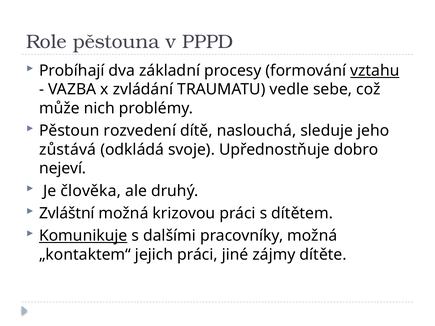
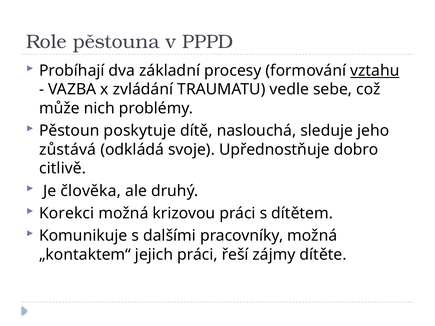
rozvedení: rozvedení -> poskytuje
nejeví: nejeví -> citlivě
Zvláštní: Zvláštní -> Korekci
Komunikuje underline: present -> none
jiné: jiné -> řeší
